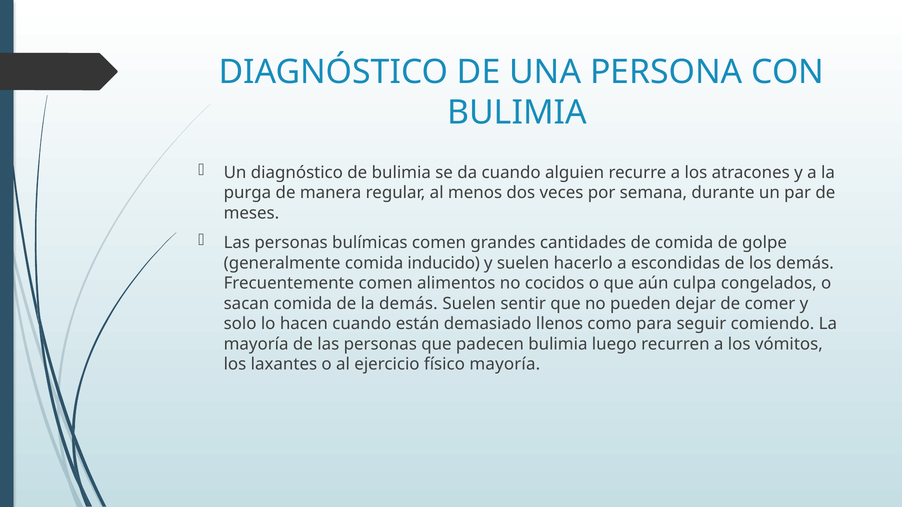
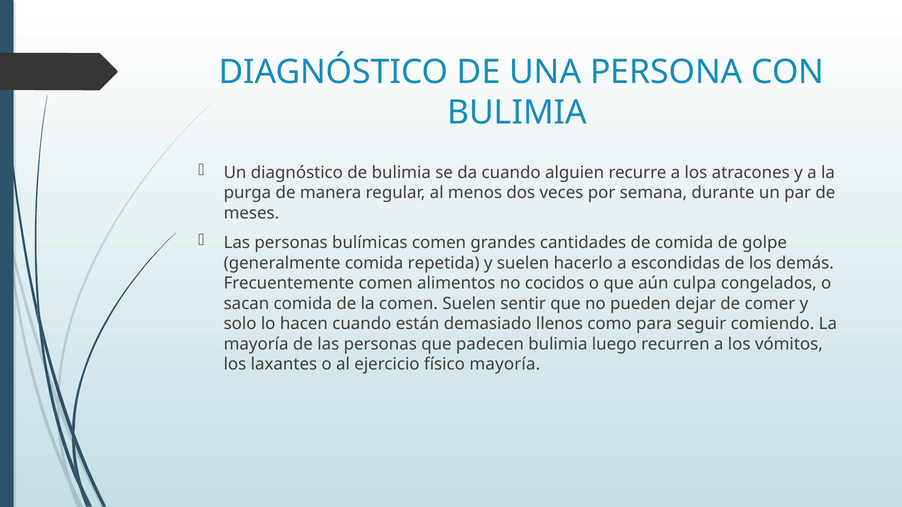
inducido: inducido -> repetida
la demás: demás -> comen
